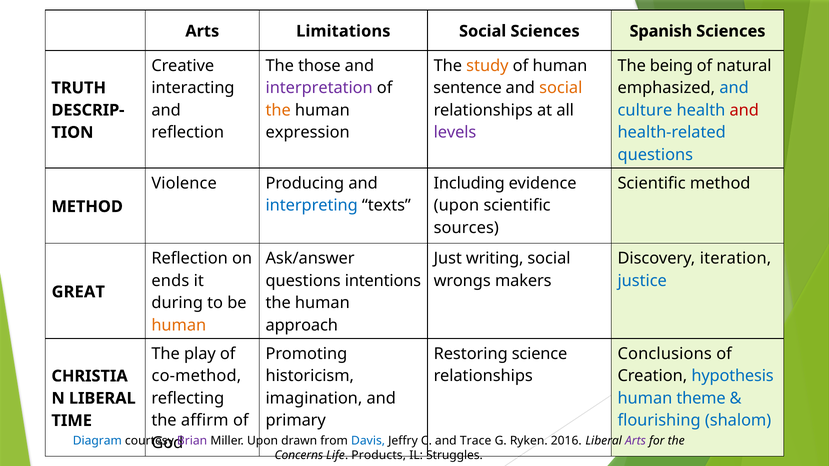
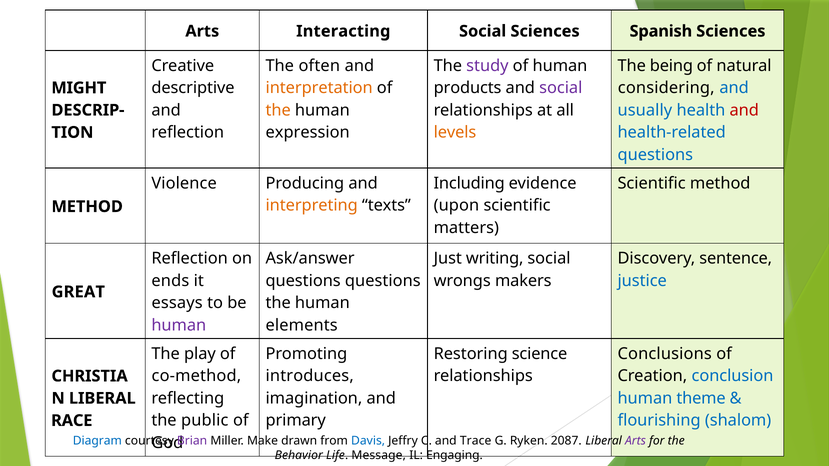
Limitations: Limitations -> Interacting
those: those -> often
study colour: orange -> purple
interacting: interacting -> descriptive
interpretation colour: purple -> orange
sentence: sentence -> products
social at (561, 88) colour: orange -> purple
emphasized: emphasized -> considering
TRUTH: TRUTH -> MIGHT
culture: culture -> usually
levels colour: purple -> orange
interpreting colour: blue -> orange
sources: sources -> matters
iteration: iteration -> sentence
questions intentions: intentions -> questions
during: during -> essays
human at (179, 326) colour: orange -> purple
approach: approach -> elements
historicism: historicism -> introduces
hypothesis: hypothesis -> conclusion
affirm: affirm -> public
TIME: TIME -> RACE
Miller Upon: Upon -> Make
2016: 2016 -> 2087
Concerns: Concerns -> Behavior
Products: Products -> Message
Struggles: Struggles -> Engaging
